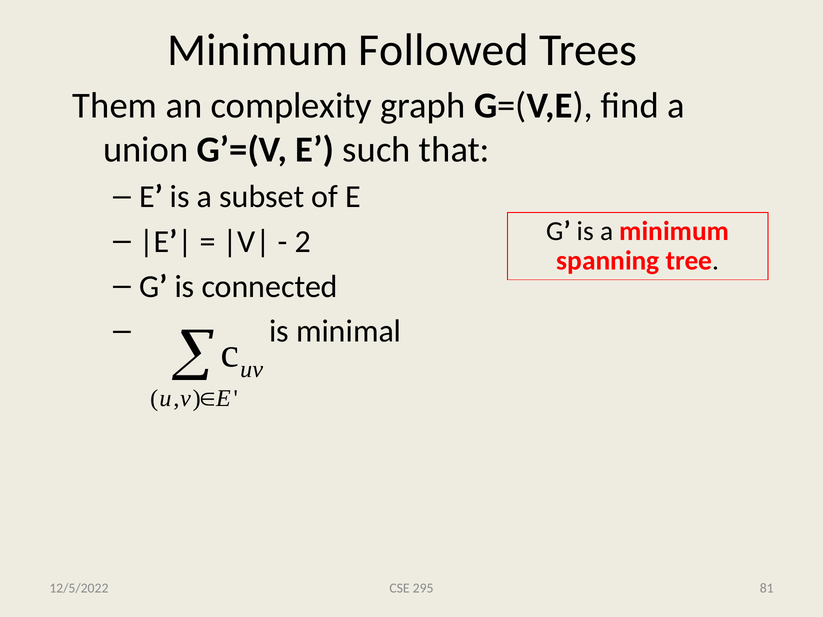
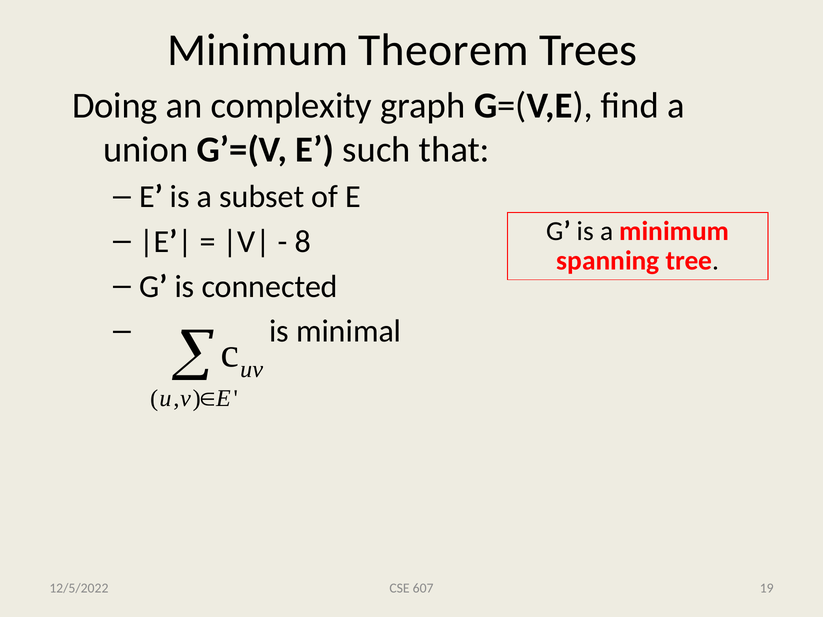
Followed: Followed -> Theorem
Them: Them -> Doing
2: 2 -> 8
295: 295 -> 607
81: 81 -> 19
